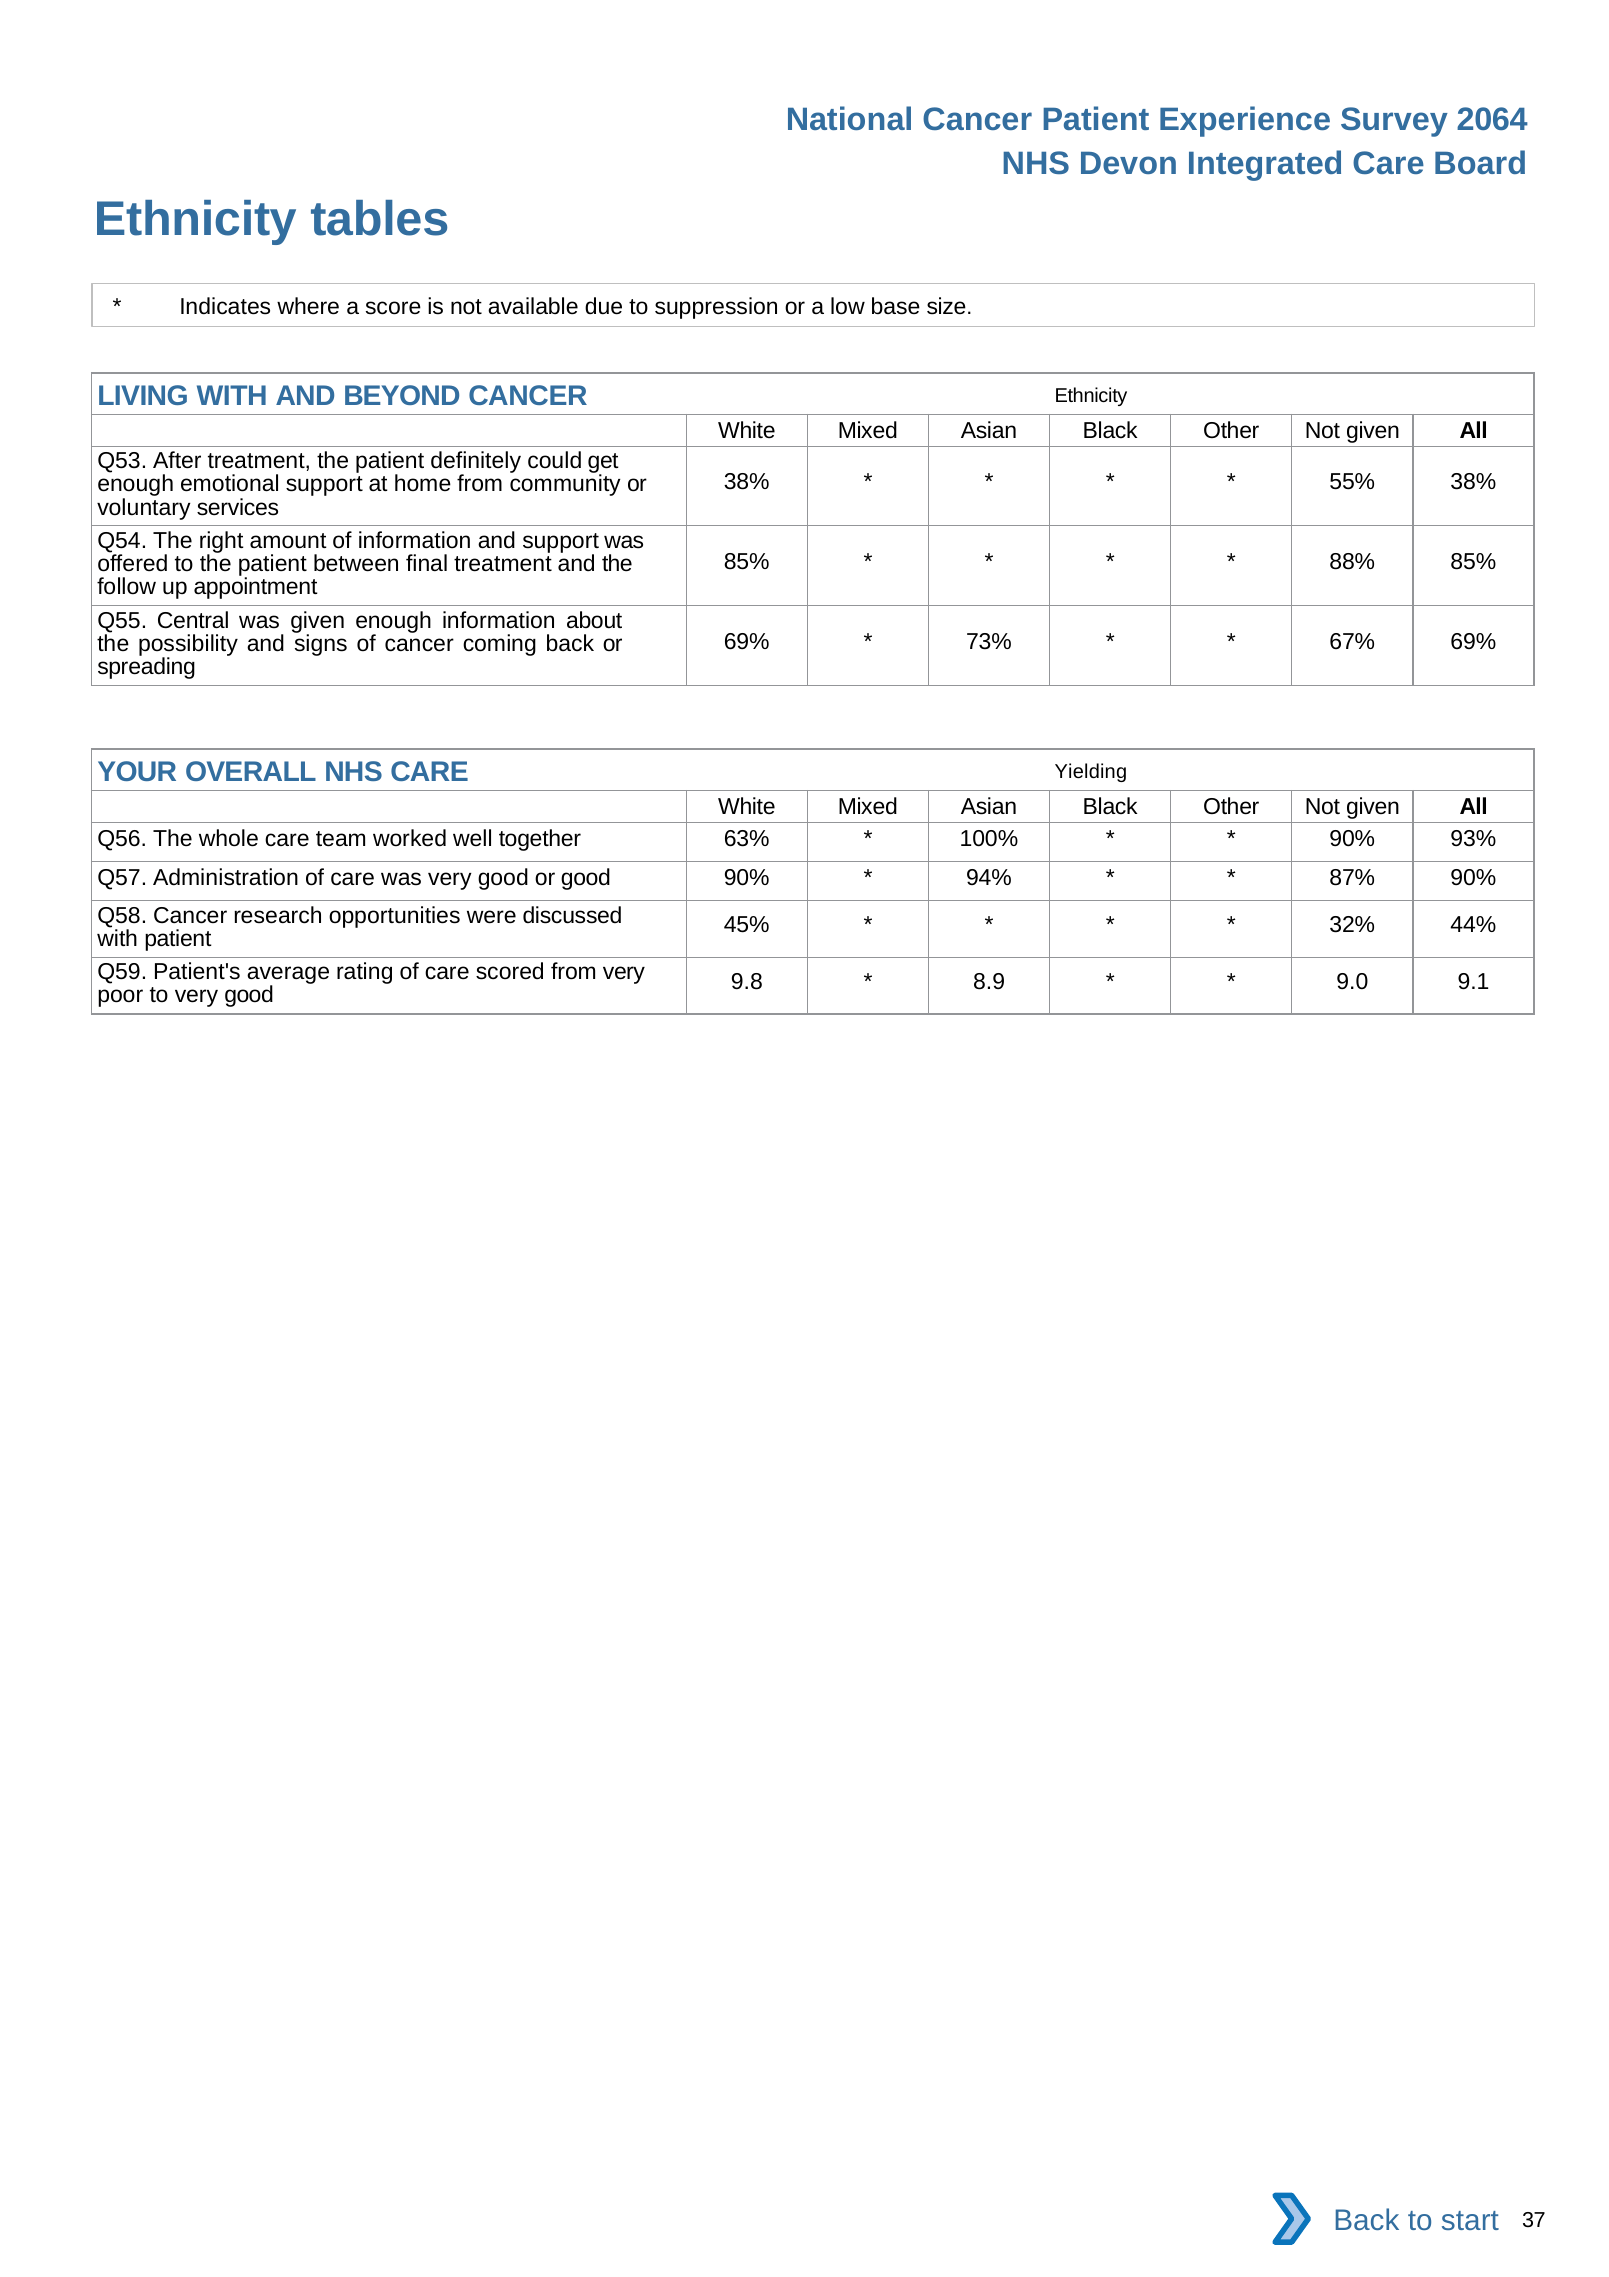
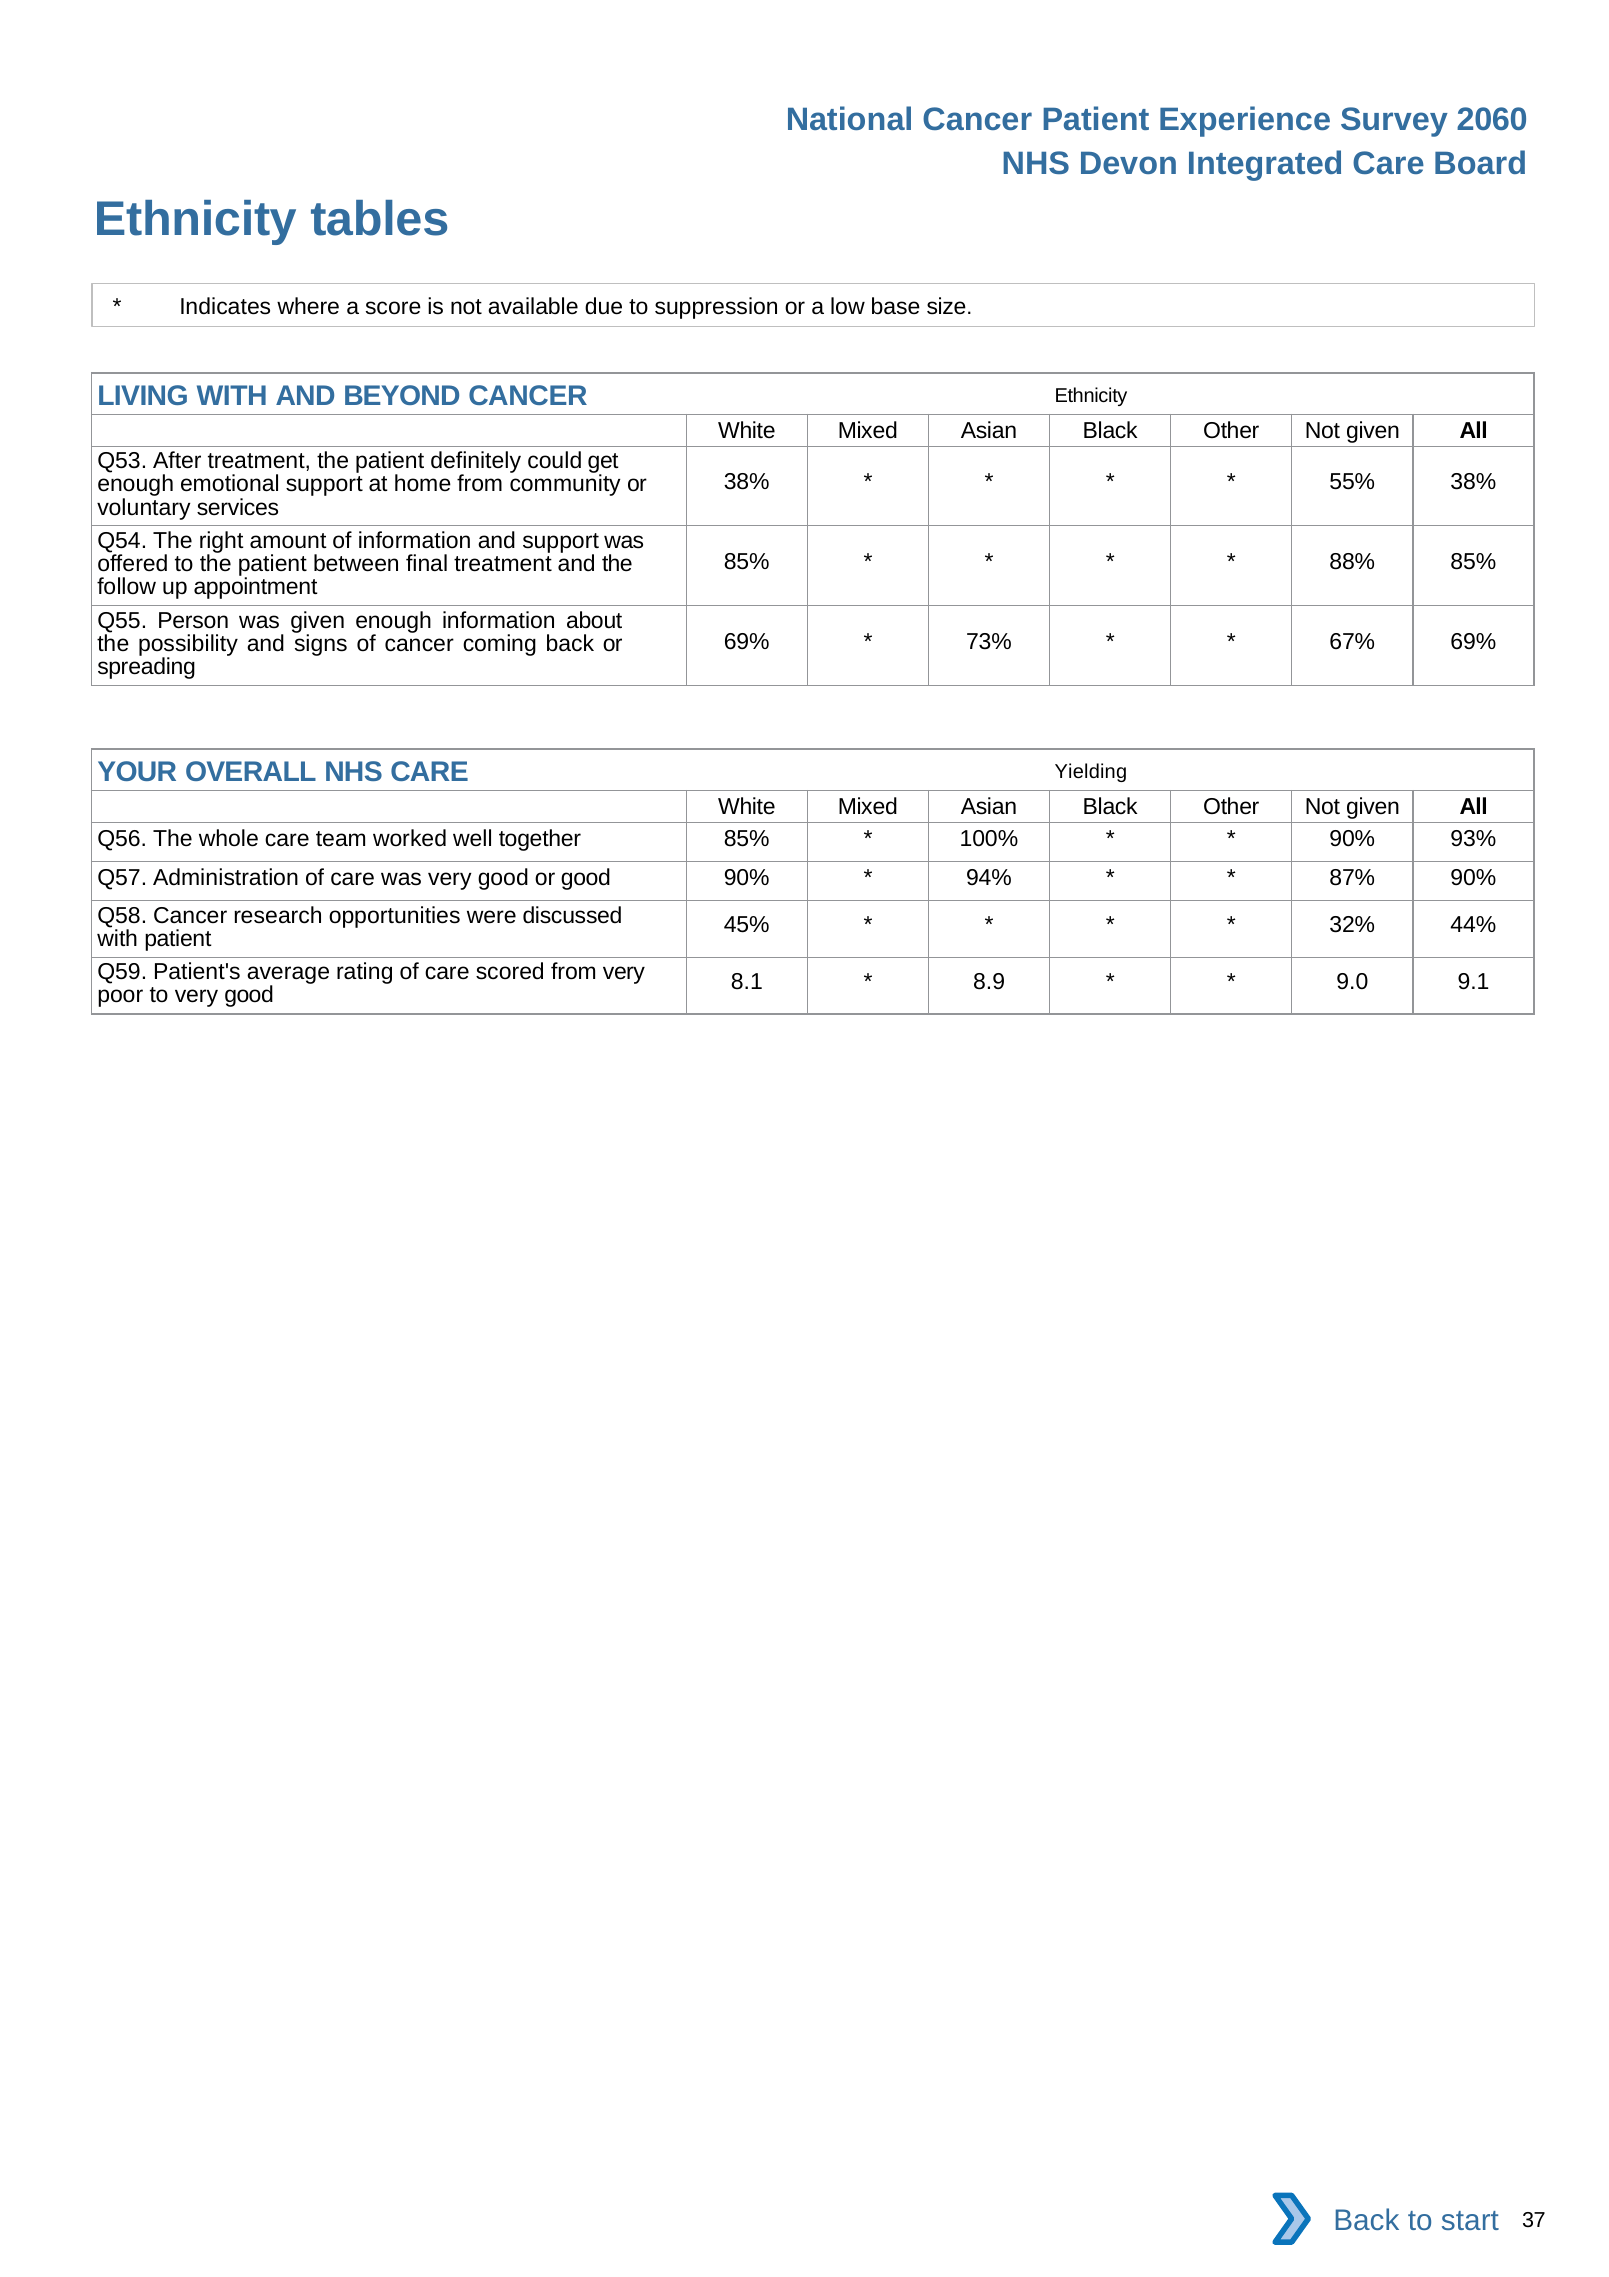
2064: 2064 -> 2060
Central: Central -> Person
together 63%: 63% -> 85%
9.8: 9.8 -> 8.1
